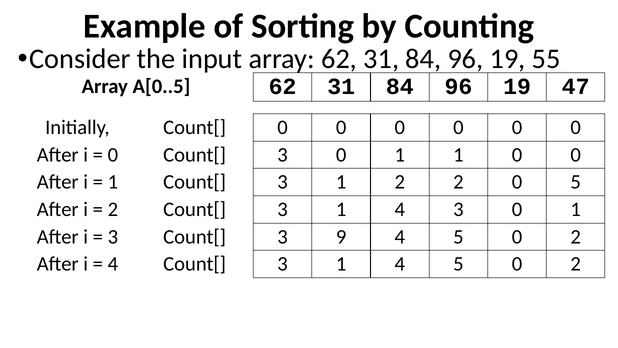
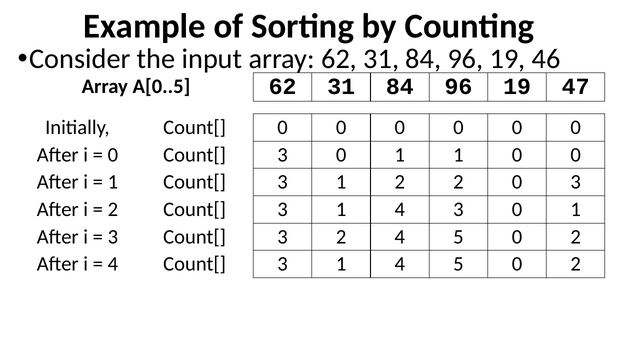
55: 55 -> 46
0 5: 5 -> 3
3 9: 9 -> 2
